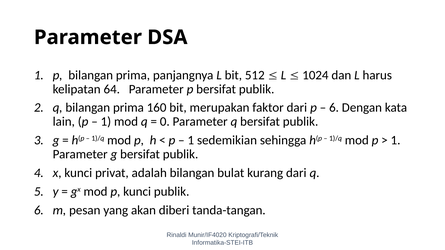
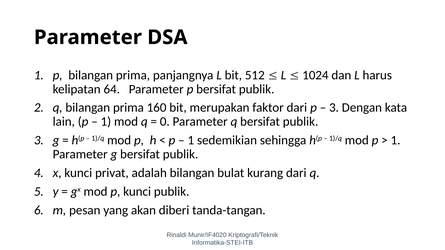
6 at (334, 108): 6 -> 3
